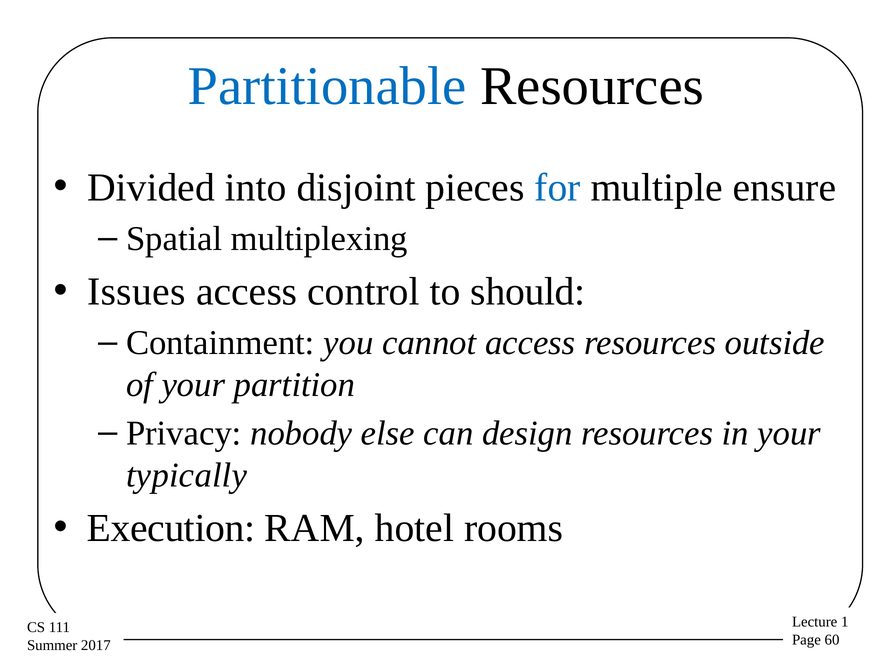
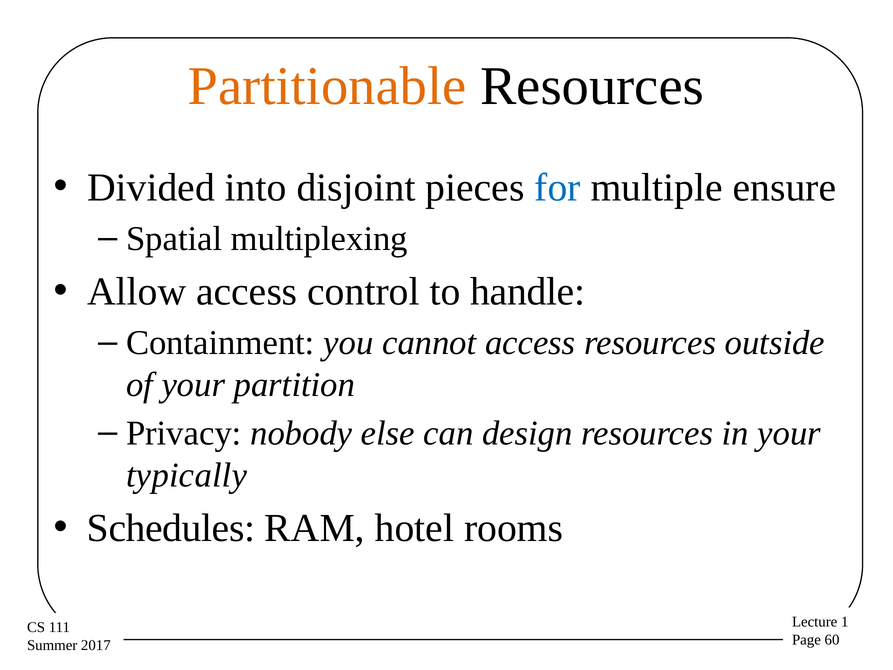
Partitionable colour: blue -> orange
Issues: Issues -> Allow
should: should -> handle
Execution: Execution -> Schedules
